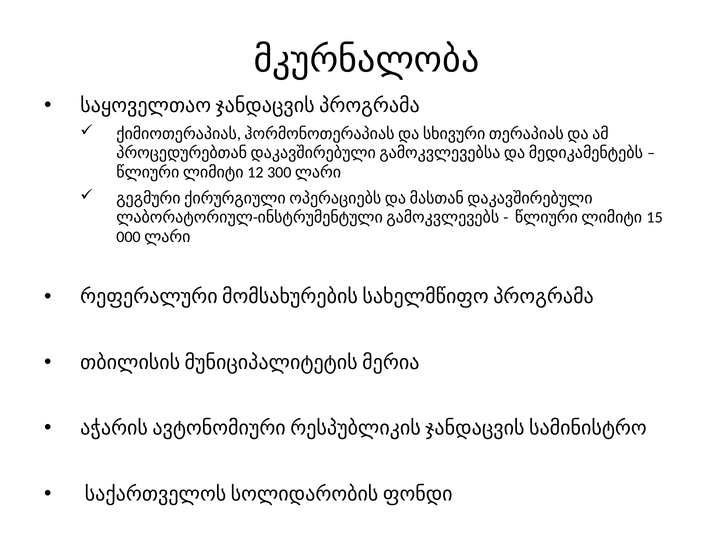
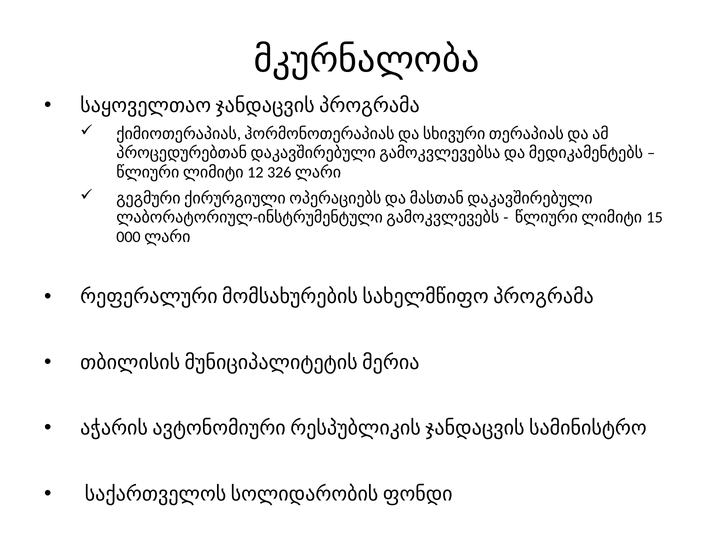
300: 300 -> 326
